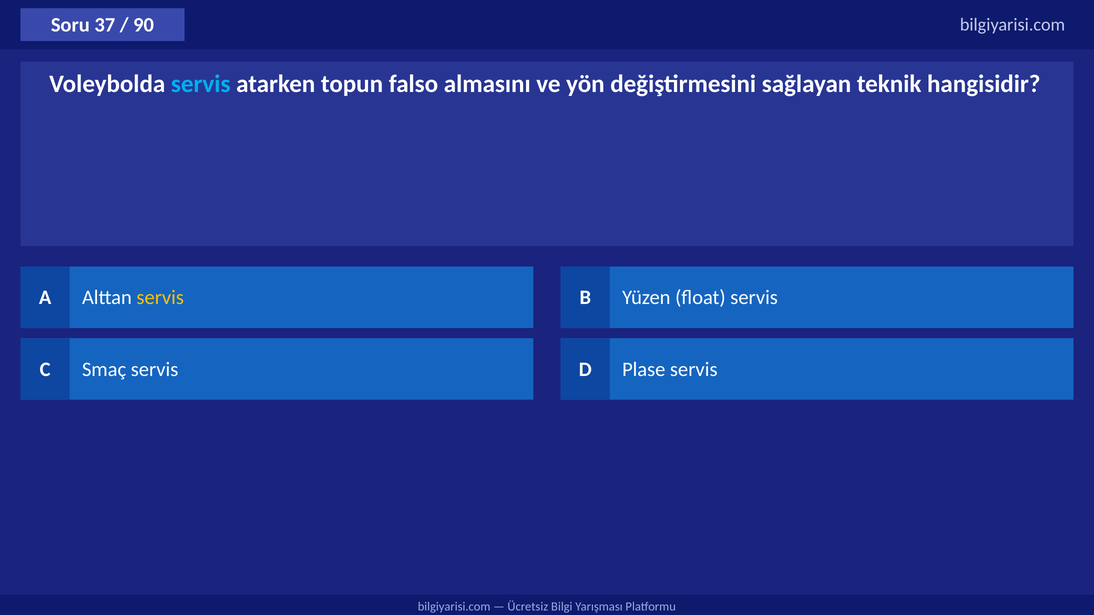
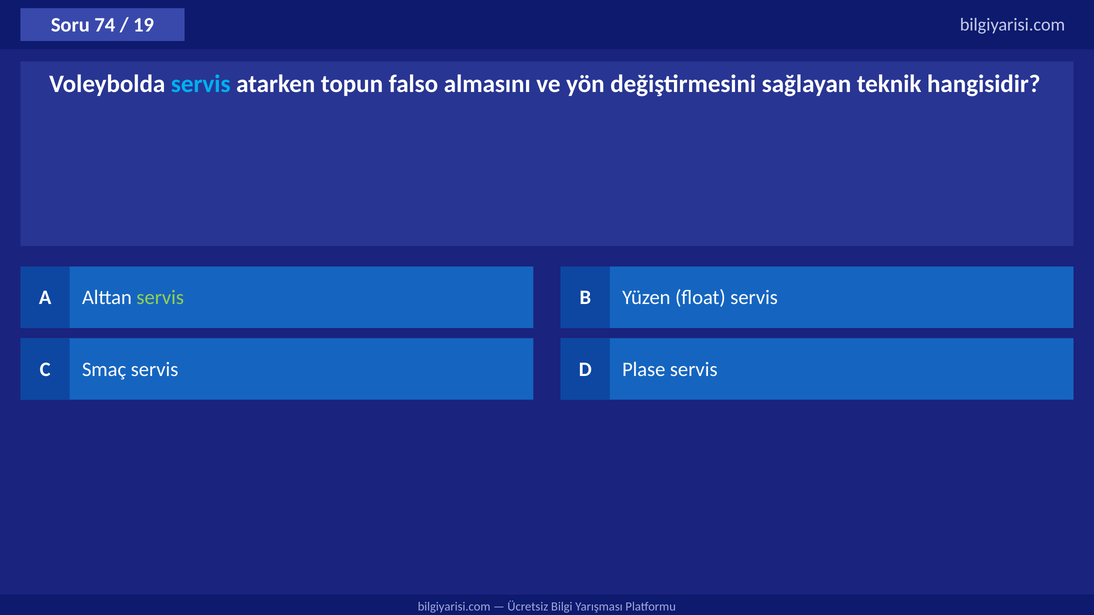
37: 37 -> 74
90: 90 -> 19
servis at (160, 298) colour: yellow -> light green
